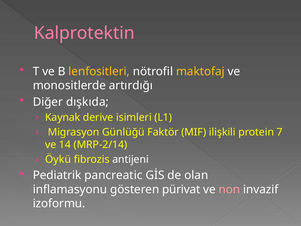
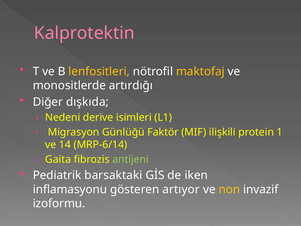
Kaynak: Kaynak -> Nedeni
7: 7 -> 1
MRP-2/14: MRP-2/14 -> MRP-6/14
Öykü: Öykü -> Gaita
antijeni colour: white -> light green
pancreatic: pancreatic -> barsaktaki
olan: olan -> iken
pürivat: pürivat -> artıyor
non colour: pink -> yellow
